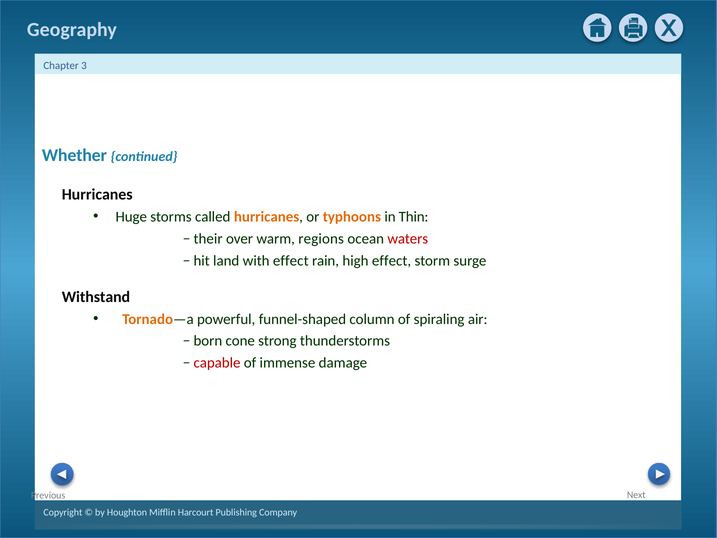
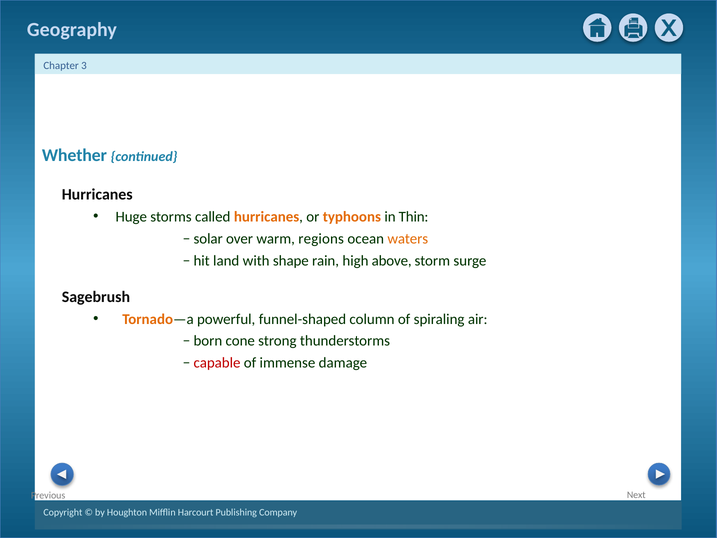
their: their -> solar
waters colour: red -> orange
with effect: effect -> shape
high effect: effect -> above
Withstand: Withstand -> Sagebrush
